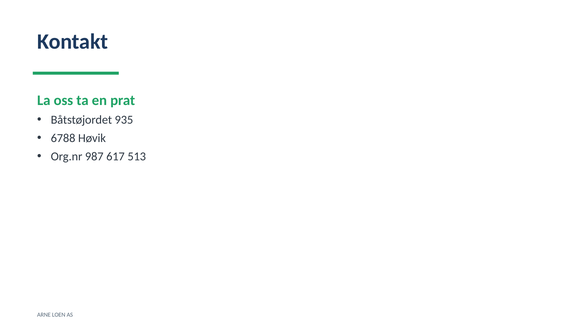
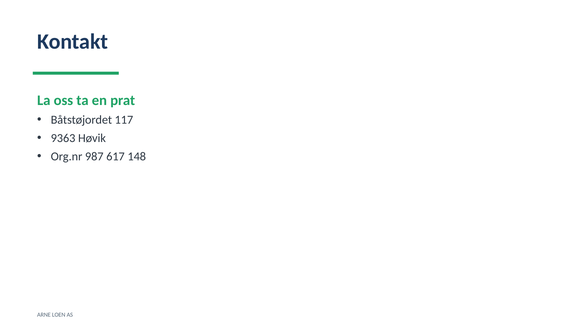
935: 935 -> 117
6788: 6788 -> 9363
513: 513 -> 148
